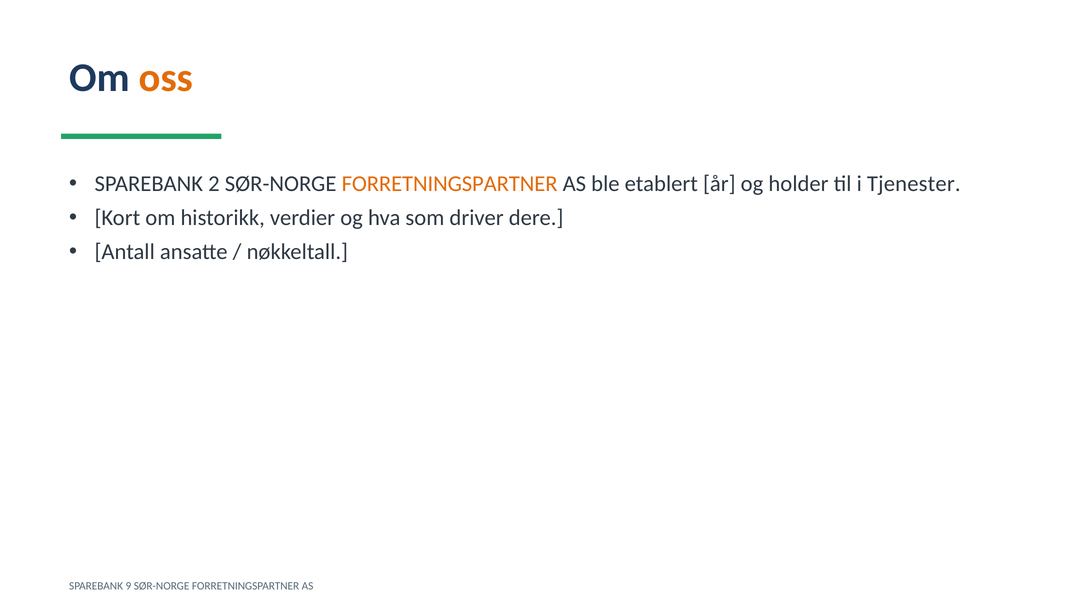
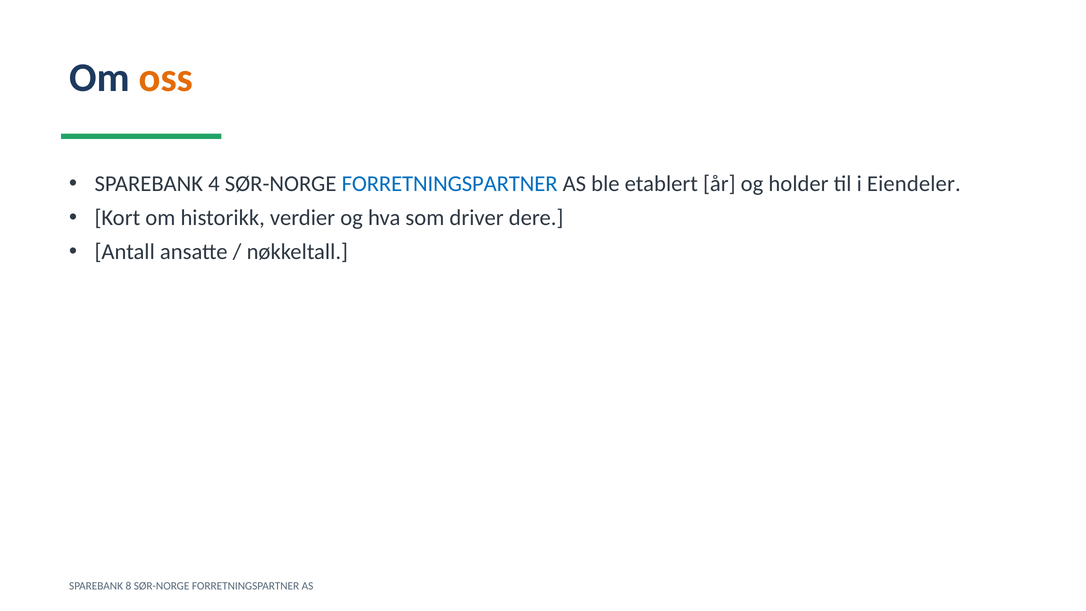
2: 2 -> 4
FORRETNINGSPARTNER at (450, 184) colour: orange -> blue
Tjenester: Tjenester -> Eiendeler
9: 9 -> 8
